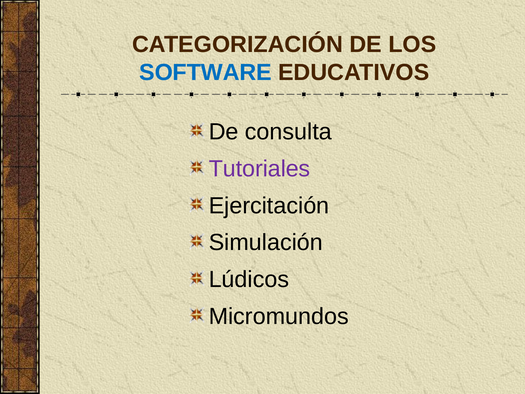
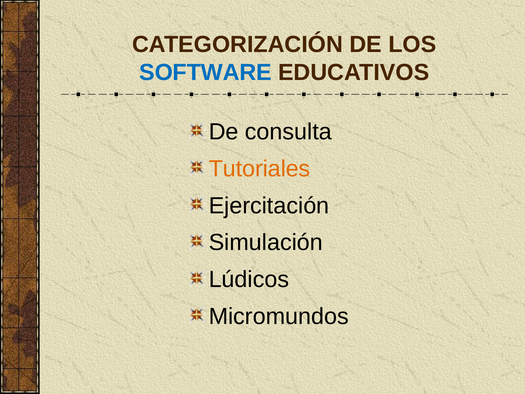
Tutoriales colour: purple -> orange
